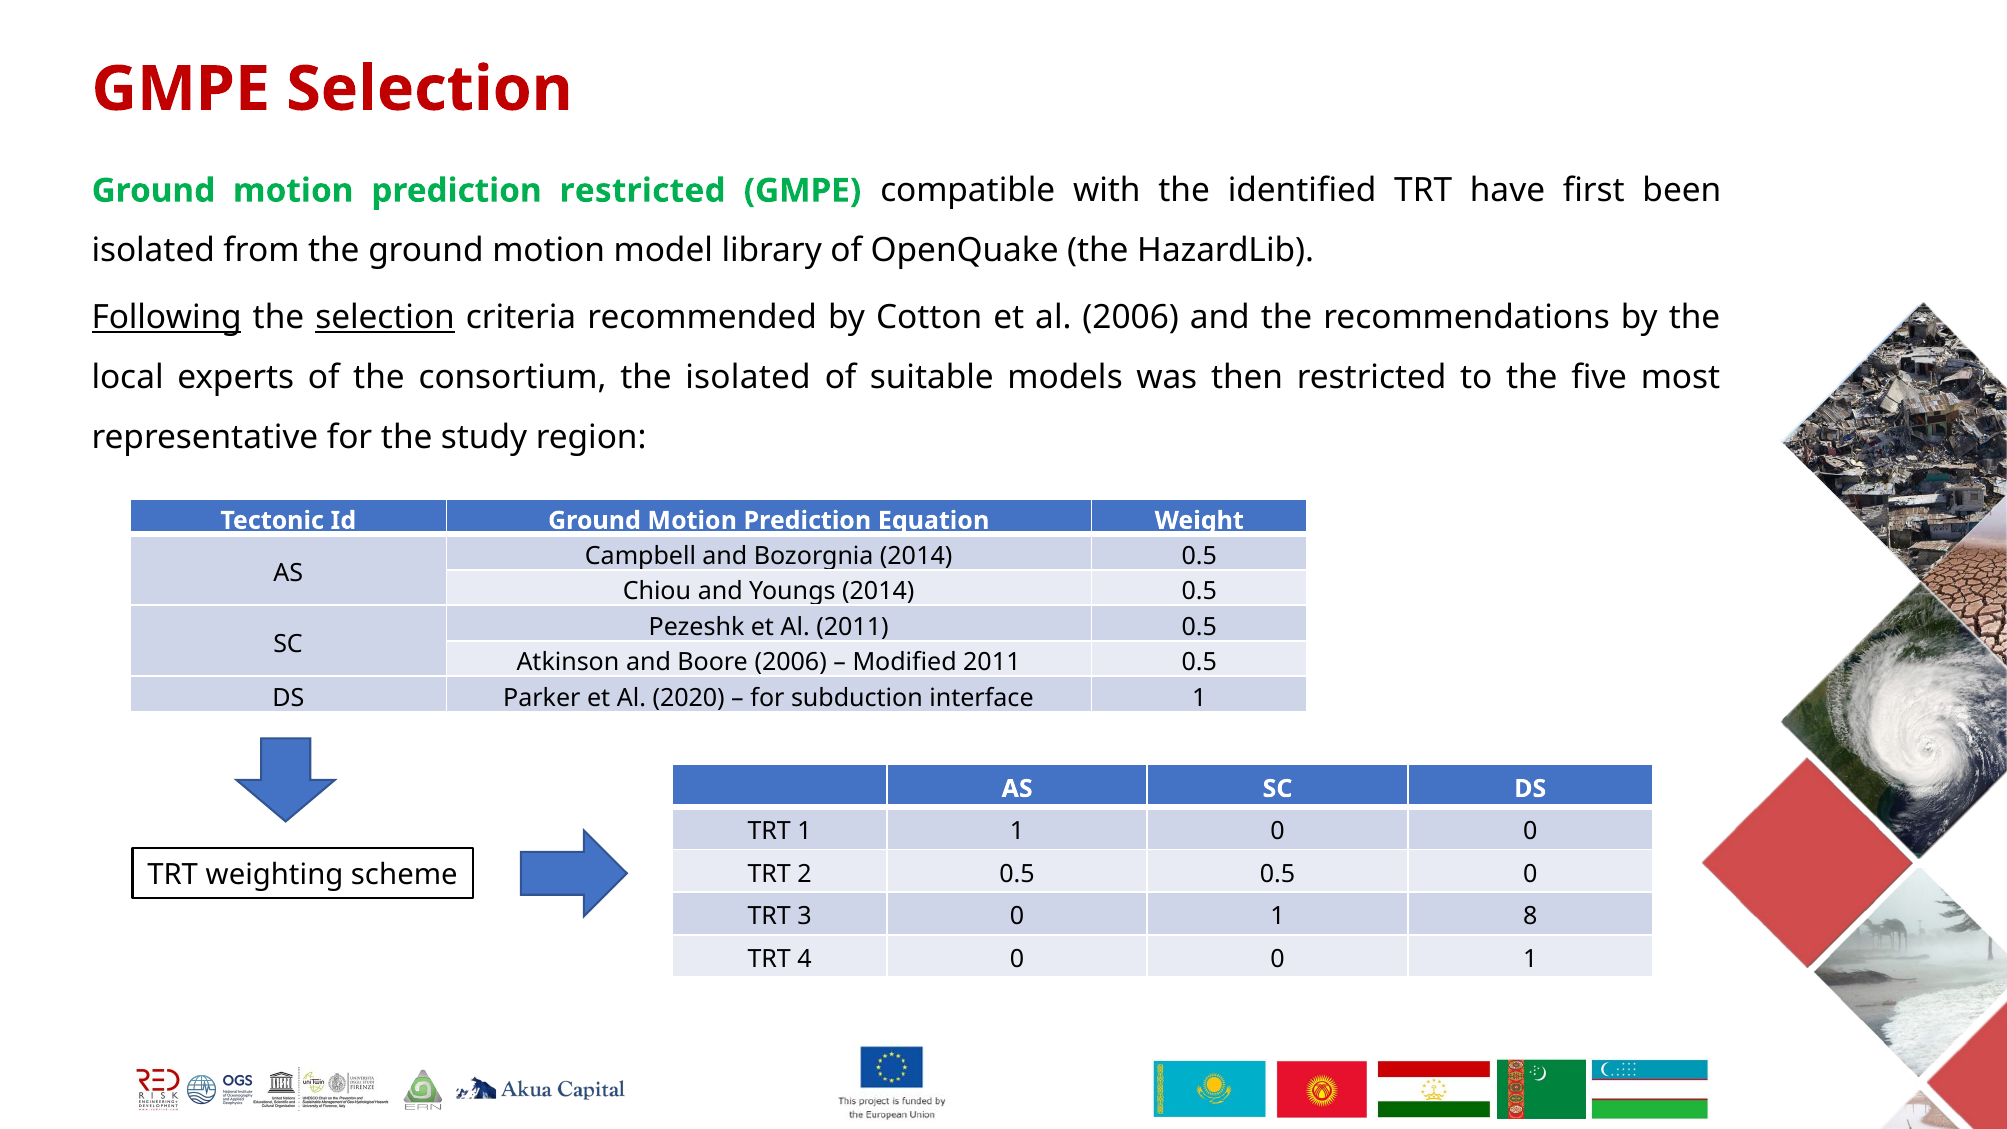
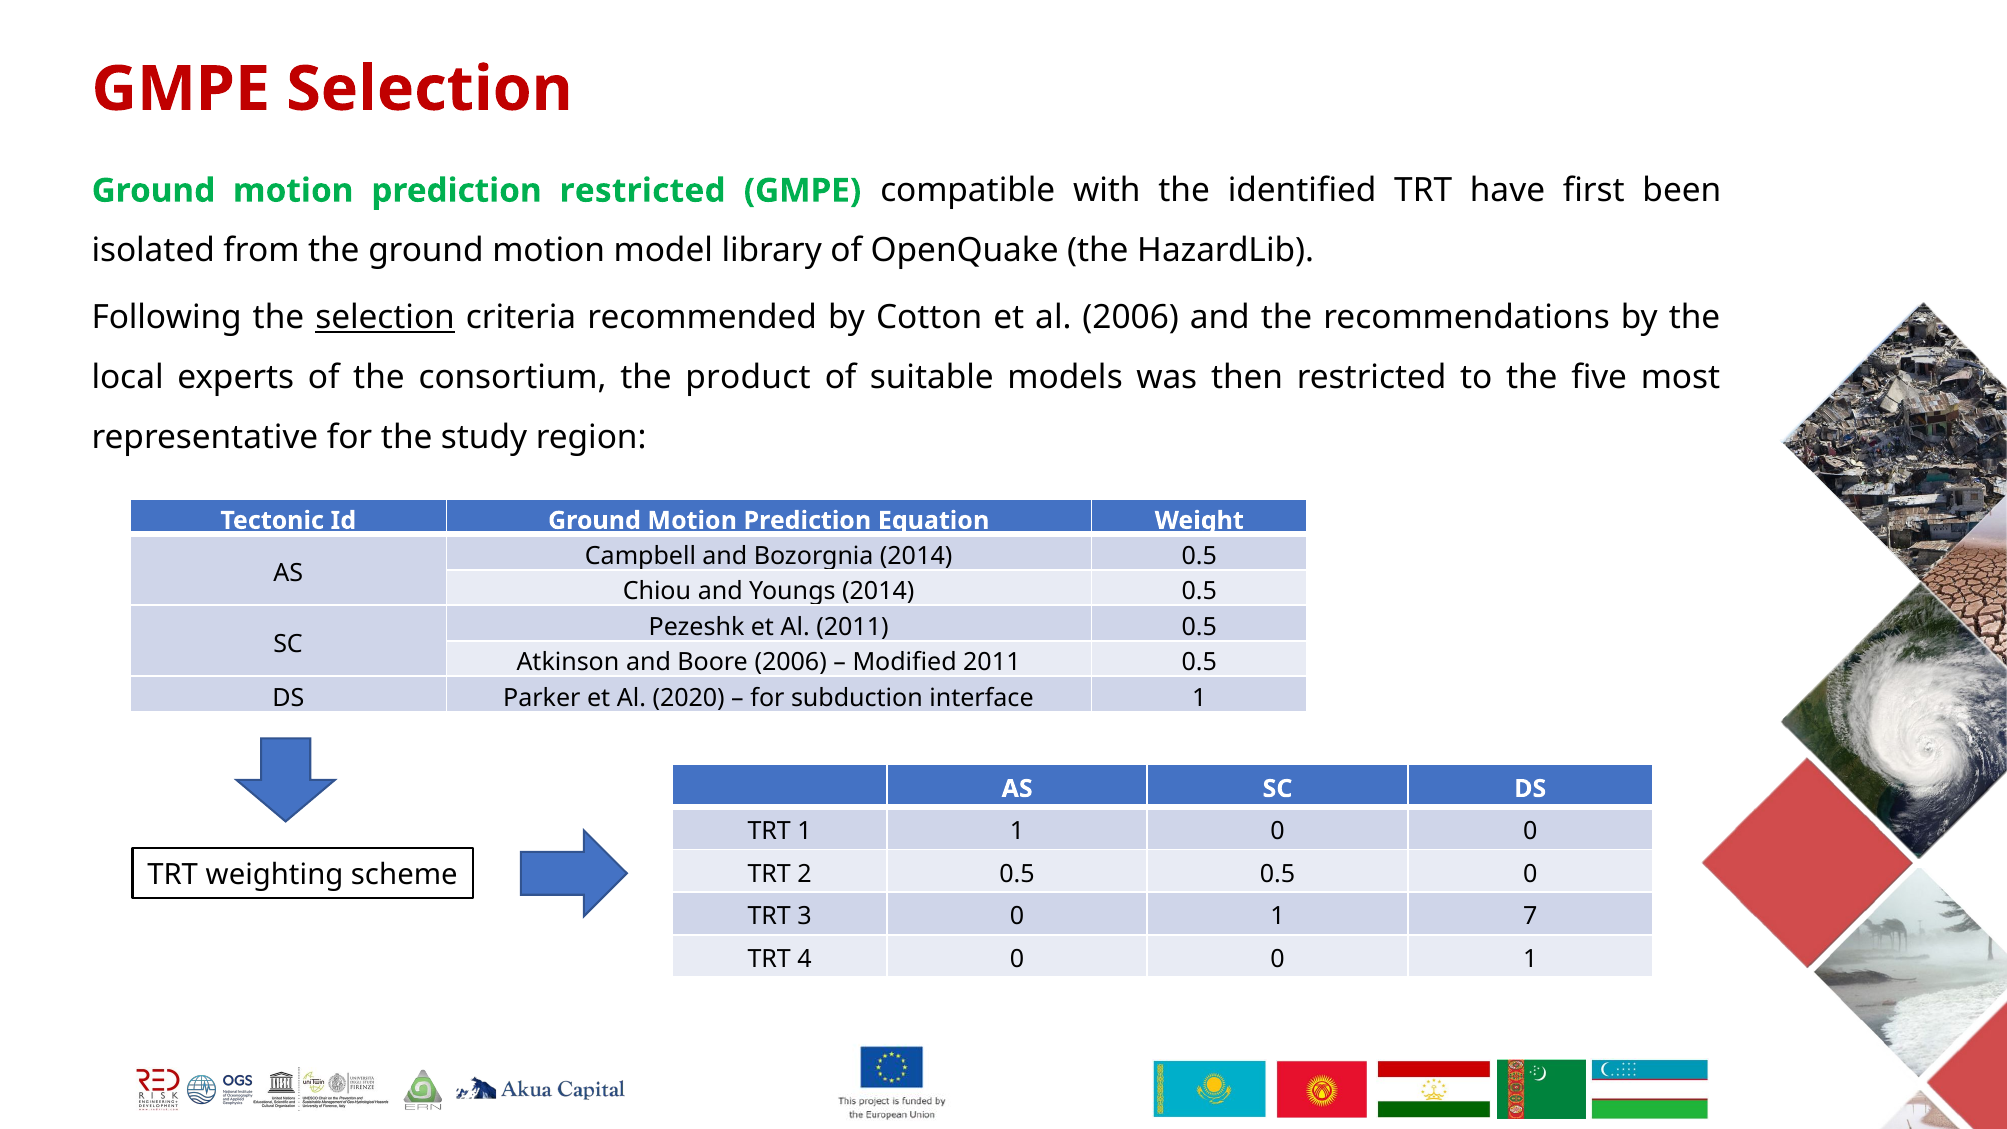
Following underline: present -> none
the isolated: isolated -> product
8: 8 -> 7
